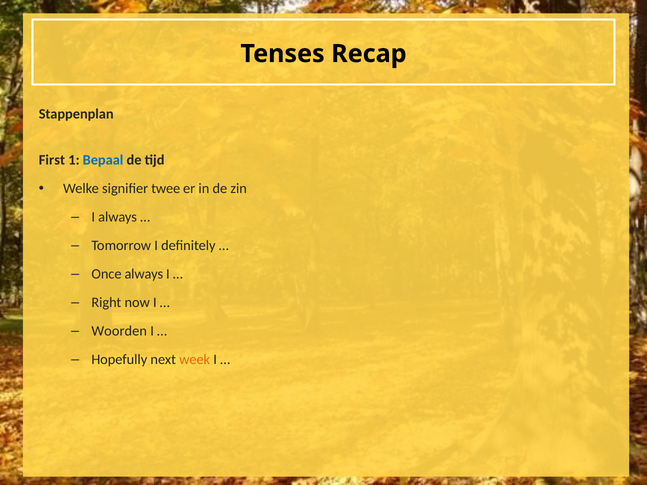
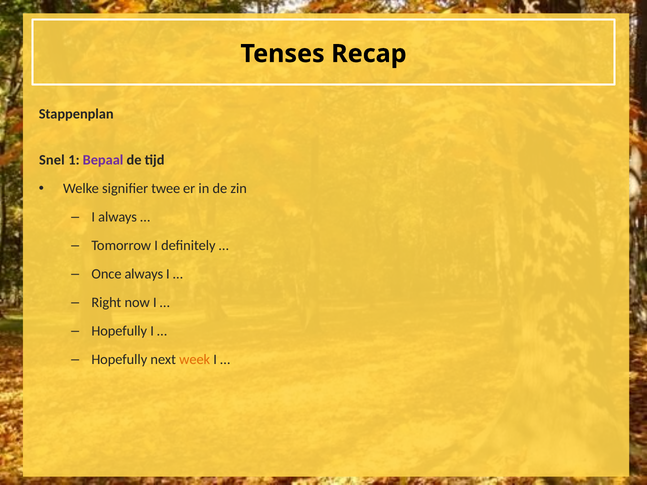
First: First -> Snel
Bepaal colour: blue -> purple
Woorden at (119, 331): Woorden -> Hopefully
